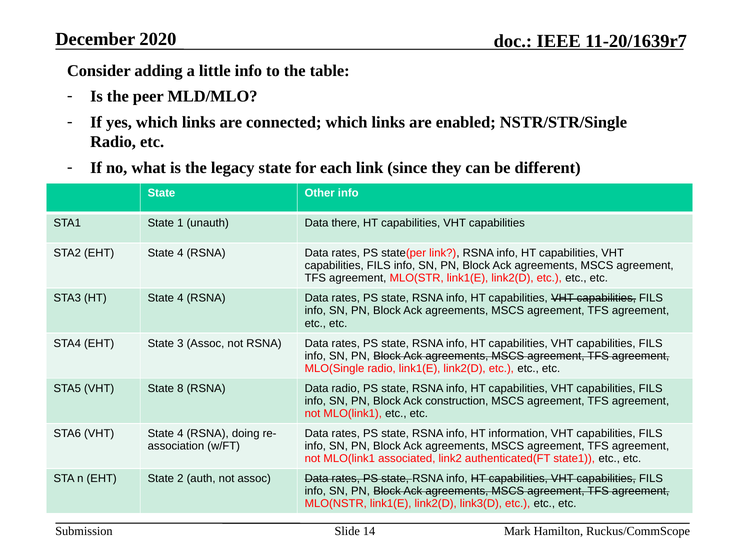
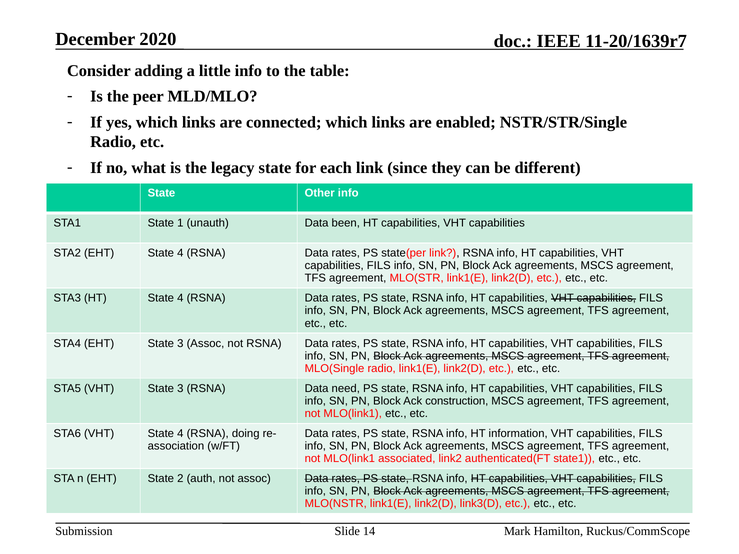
there: there -> been
VHT State 8: 8 -> 3
Data radio: radio -> need
